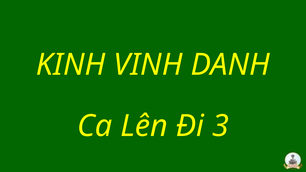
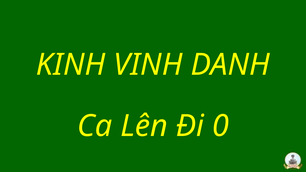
3: 3 -> 0
